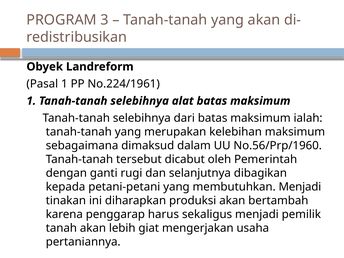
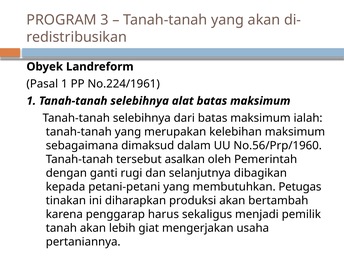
dicabut: dicabut -> asalkan
membutuhkan Menjadi: Menjadi -> Petugas
